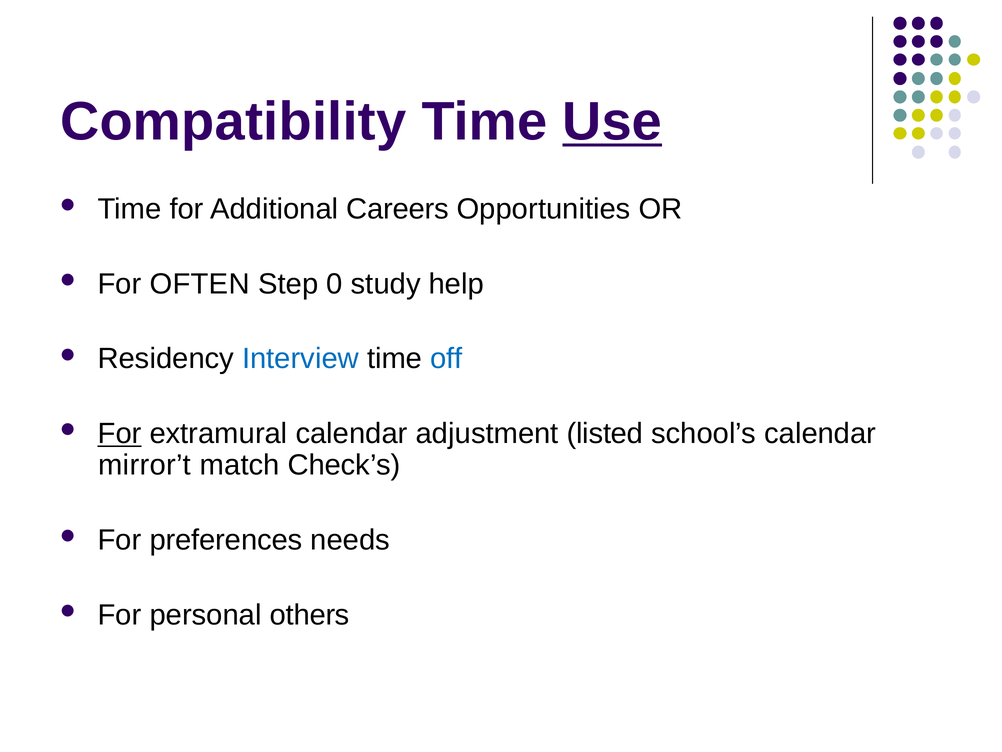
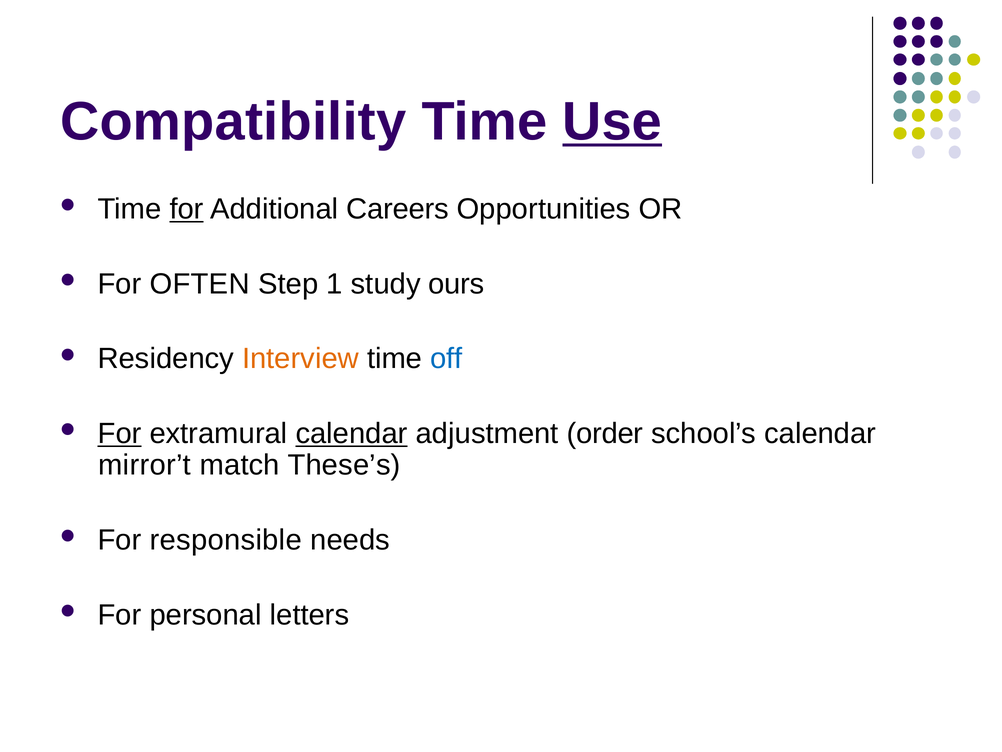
for at (187, 209) underline: none -> present
0: 0 -> 1
help: help -> ours
Interview colour: blue -> orange
calendar at (352, 433) underline: none -> present
listed: listed -> order
Check’s: Check’s -> These’s
preferences: preferences -> responsible
others: others -> letters
